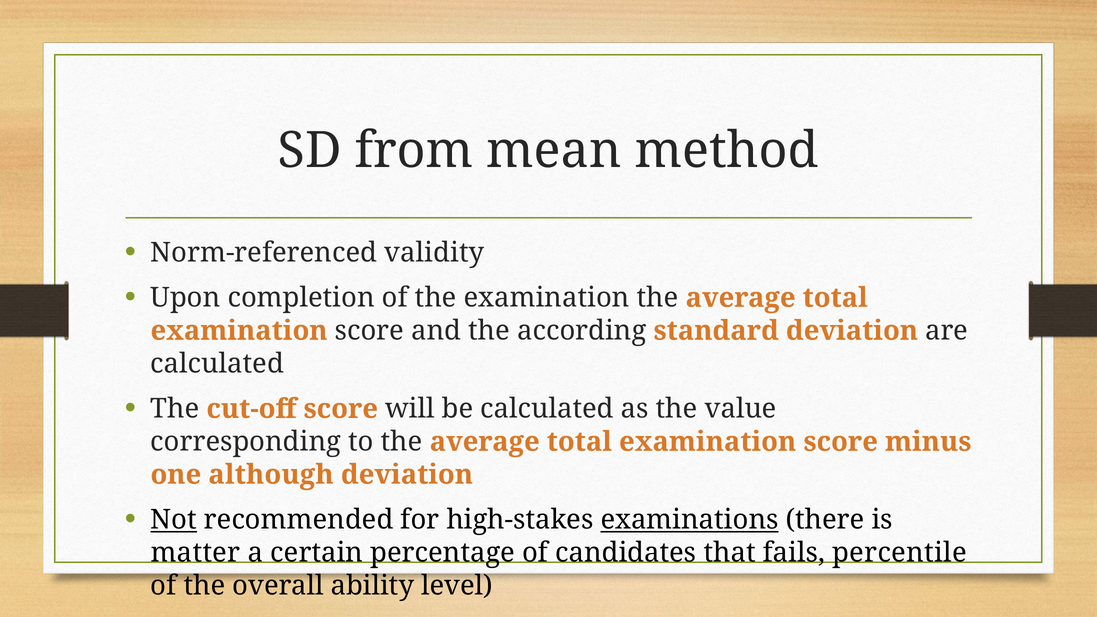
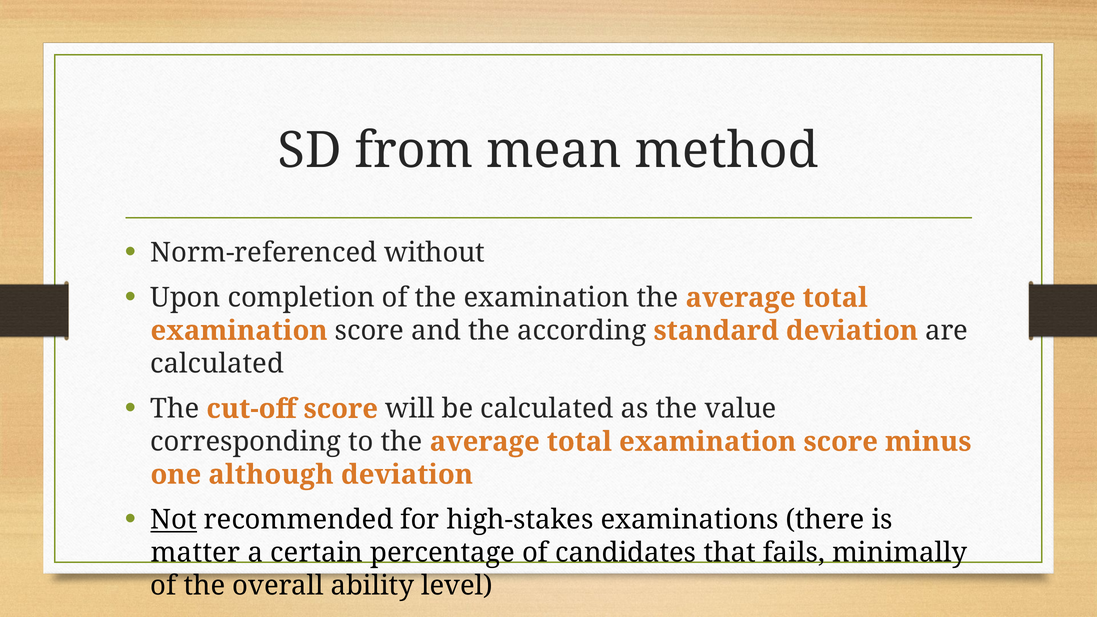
validity: validity -> without
examinations underline: present -> none
percentile: percentile -> minimally
